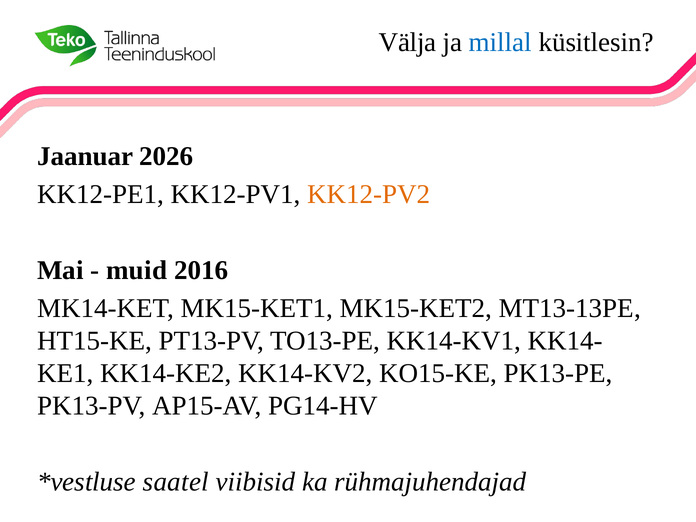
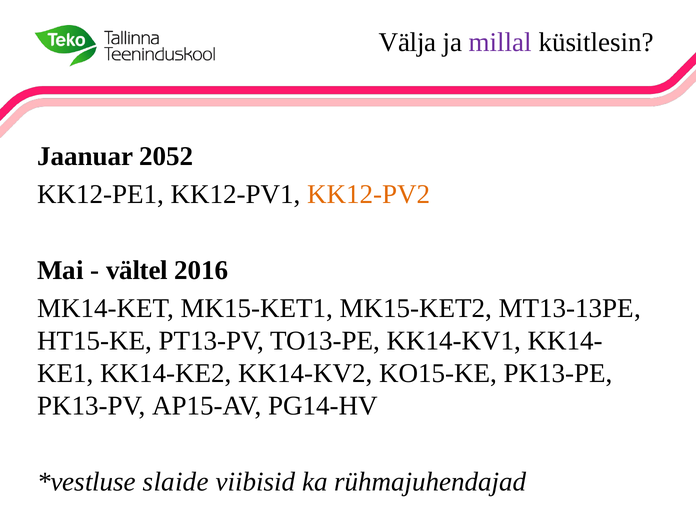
millal colour: blue -> purple
2026: 2026 -> 2052
muid: muid -> vältel
saatel: saatel -> slaide
